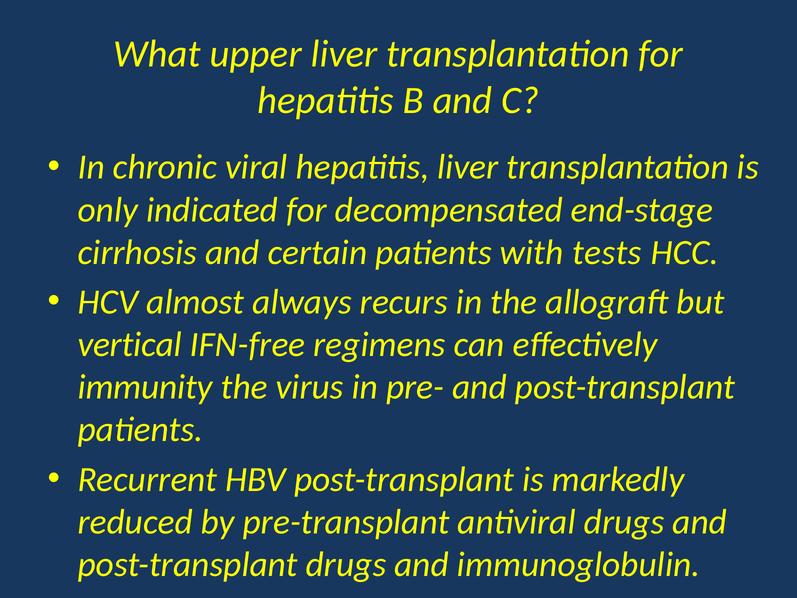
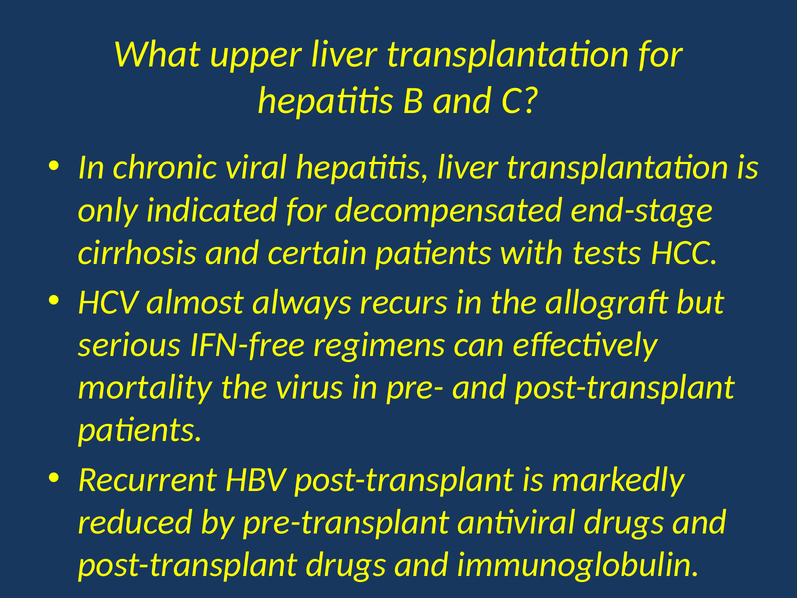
vertical: vertical -> serious
immunity: immunity -> mortality
